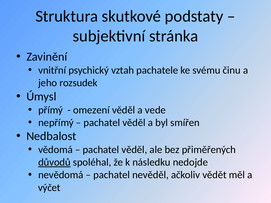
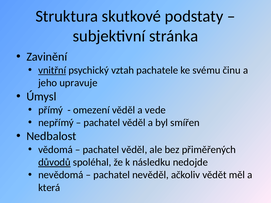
vnitřní underline: none -> present
rozsudek: rozsudek -> upravuje
výčet: výčet -> která
